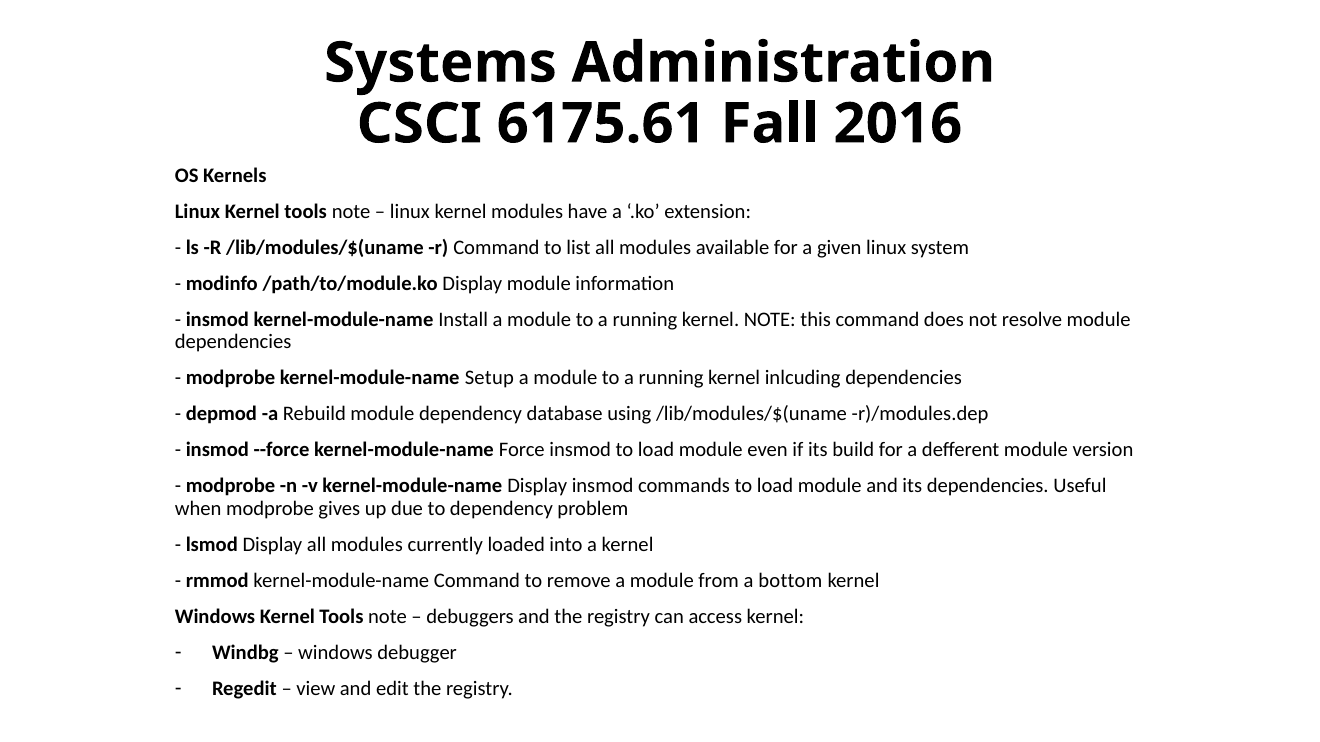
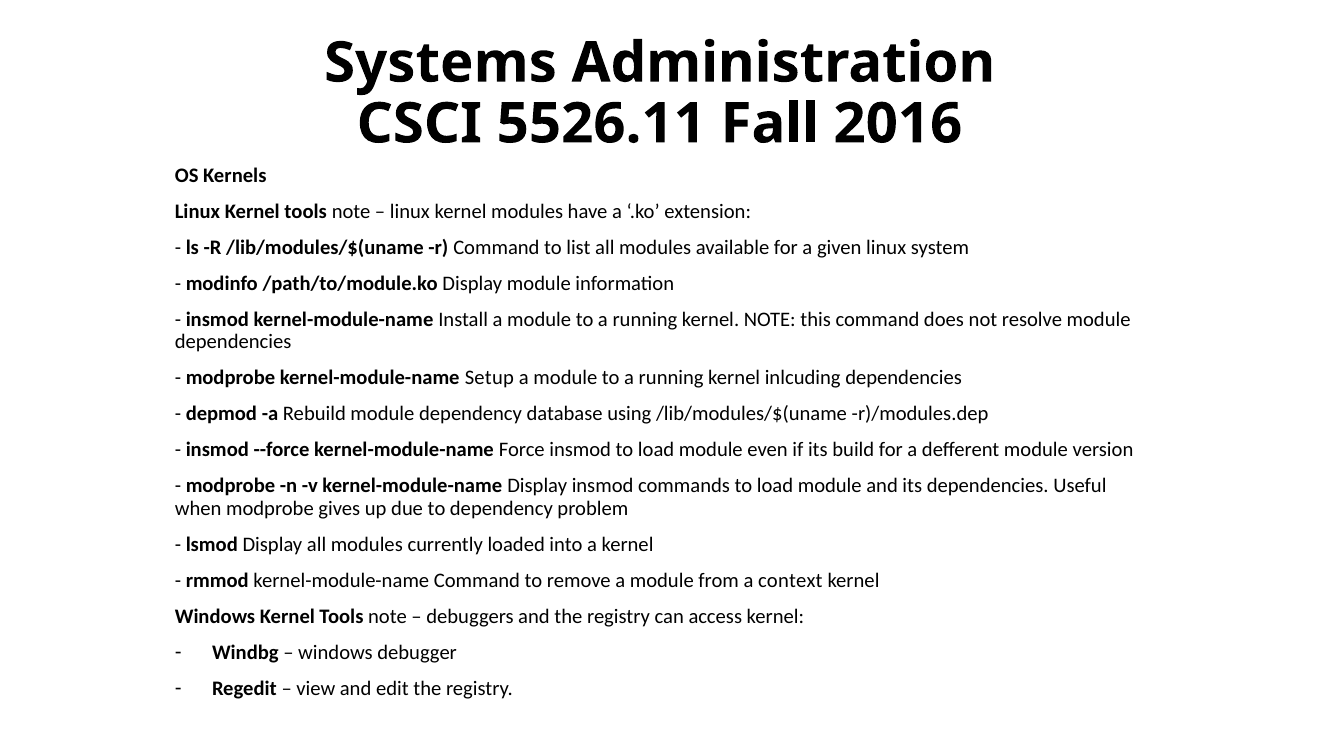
6175.61: 6175.61 -> 5526.11
bottom: bottom -> context
